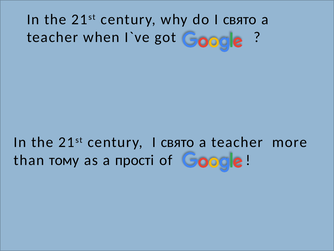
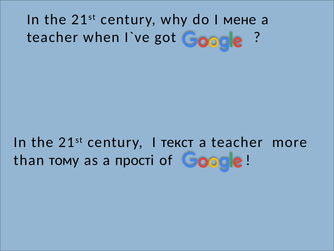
do I свято: свято -> мене
century I свято: свято -> текст
